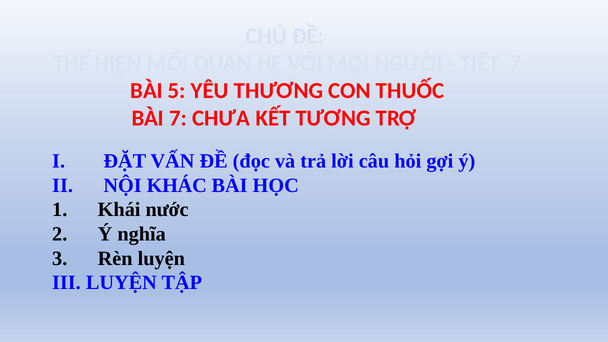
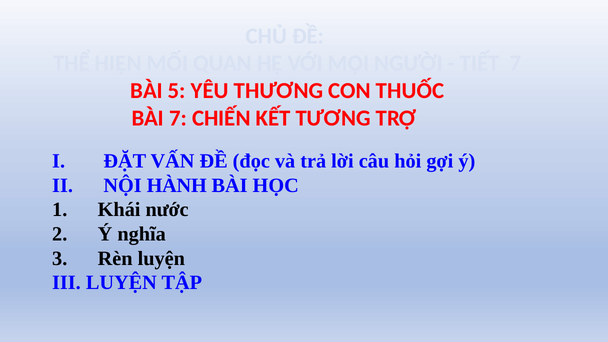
CHƯA: CHƯA -> CHIẾN
KHÁC: KHÁC -> HÀNH
